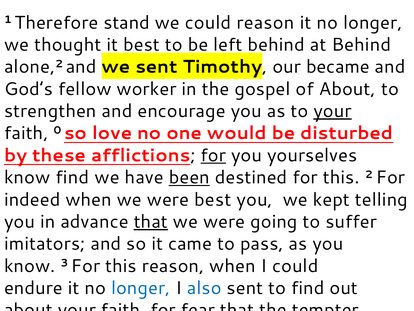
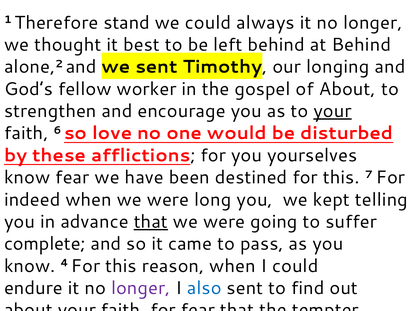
could reason: reason -> always
became: became -> longing
0: 0 -> 6
for at (213, 155) underline: present -> none
know find: find -> fear
been underline: present -> none
2: 2 -> 7
were best: best -> long
imitators: imitators -> complete
3: 3 -> 4
longer at (141, 288) colour: blue -> purple
